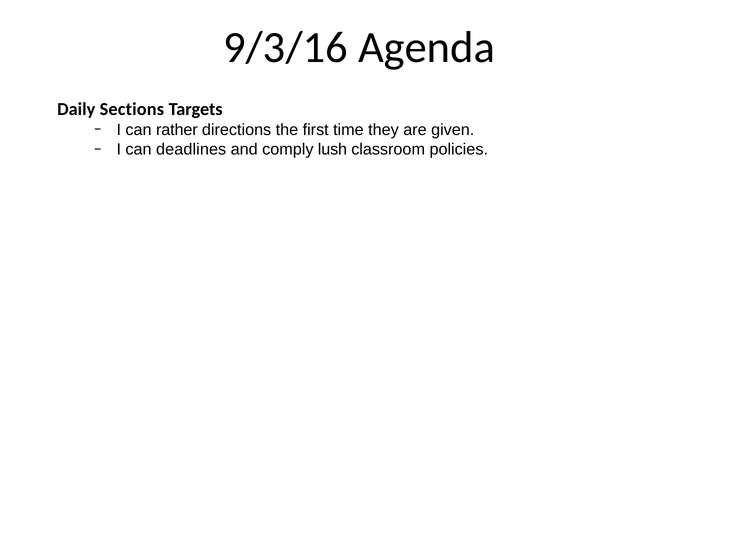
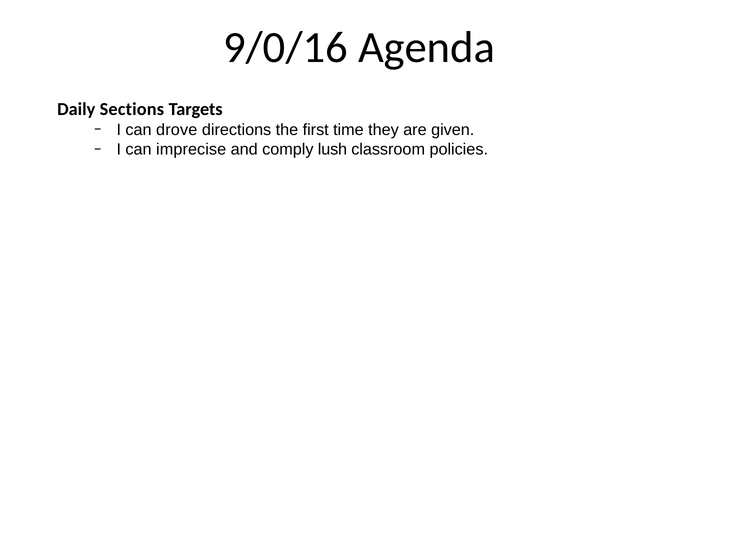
9/3/16: 9/3/16 -> 9/0/16
rather: rather -> drove
deadlines: deadlines -> imprecise
